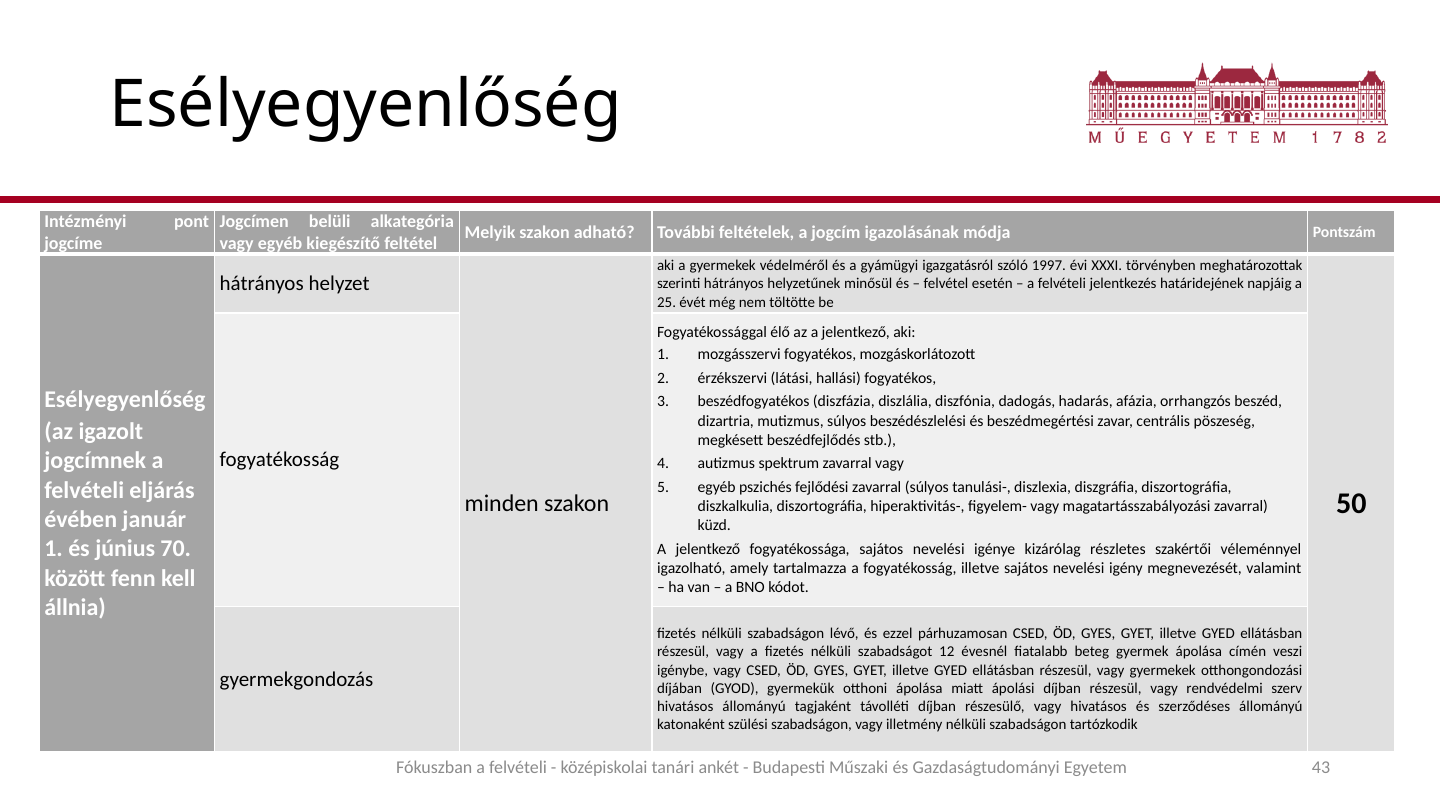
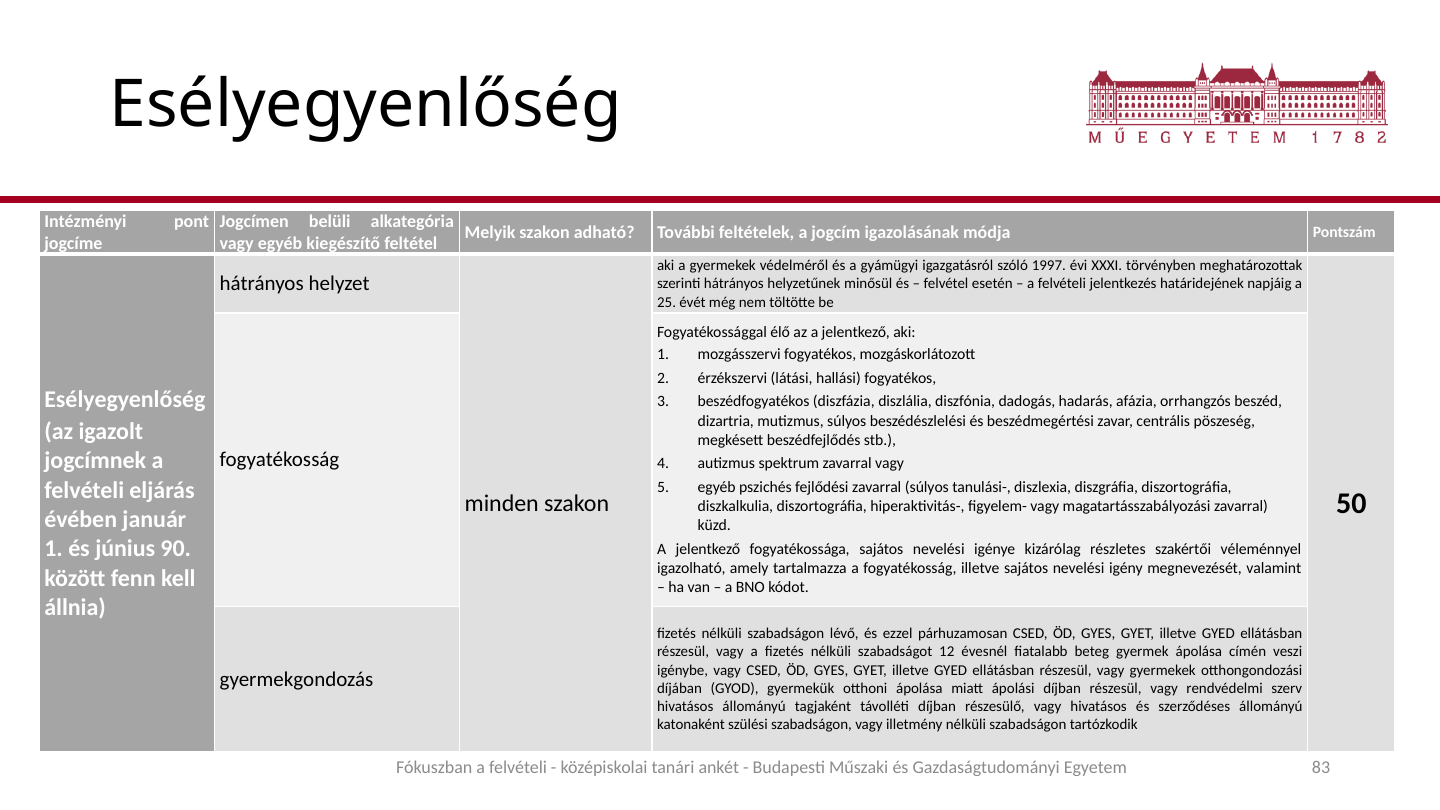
70: 70 -> 90
43: 43 -> 83
